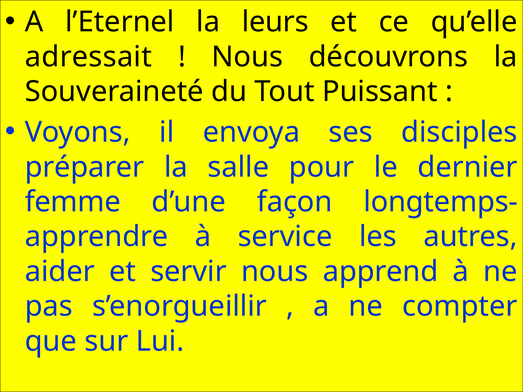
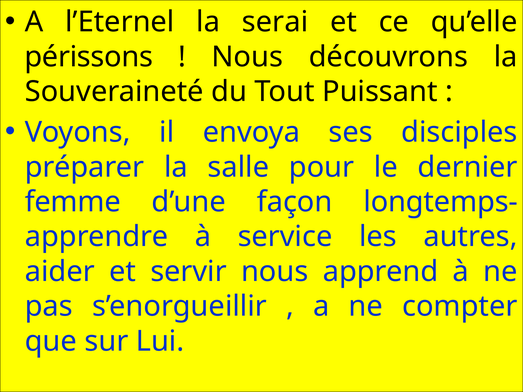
leurs: leurs -> serai
adressait: adressait -> périssons
